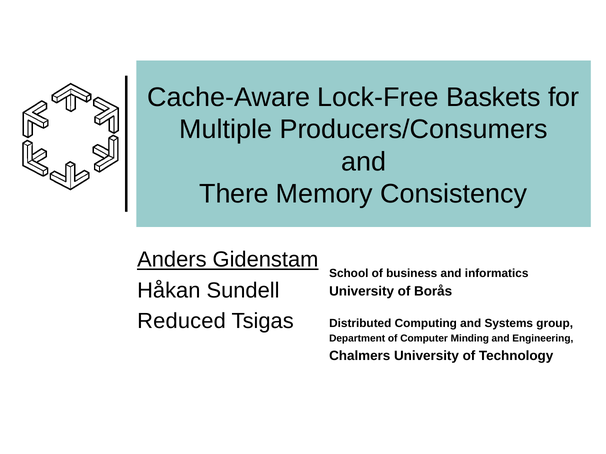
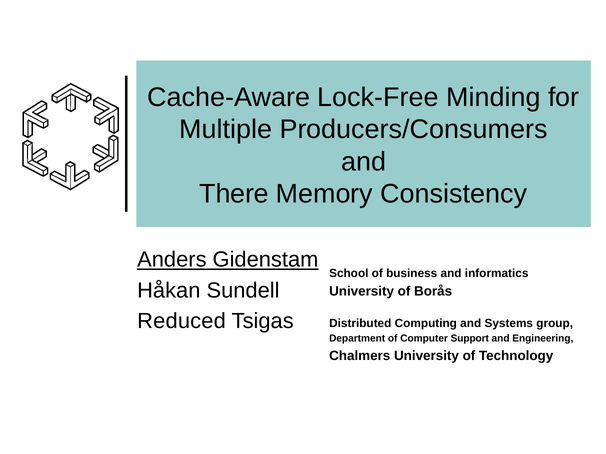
Baskets: Baskets -> Minding
Minding: Minding -> Support
